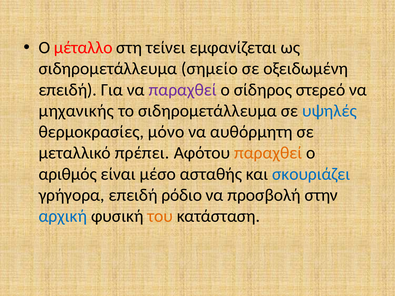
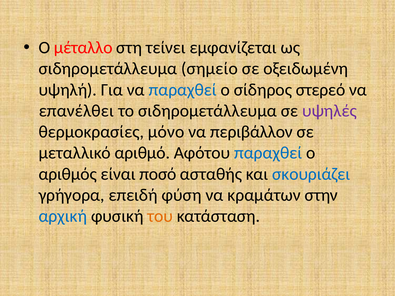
επειδή at (68, 90): επειδή -> υψηλή
παραχθεί at (183, 90) colour: purple -> blue
μηχανικής: μηχανικής -> επανέλθει
υψηλές colour: blue -> purple
αυθόρμητη: αυθόρμητη -> περιβάλλον
πρέπει: πρέπει -> αριθμό
παραχθεί at (268, 153) colour: orange -> blue
μέσο: μέσο -> ποσό
ρόδιο: ρόδιο -> φύση
προσβολή: προσβολή -> κραμάτων
